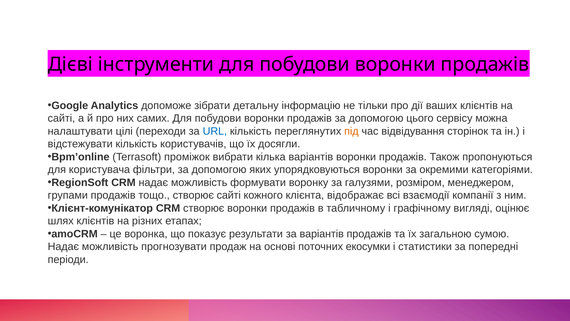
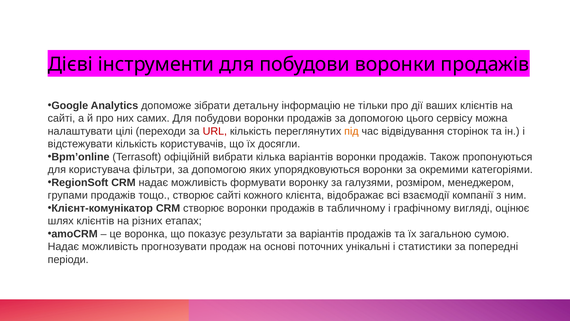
URL colour: blue -> red
проміжок: проміжок -> офіційній
екосумки: екосумки -> унікальні
